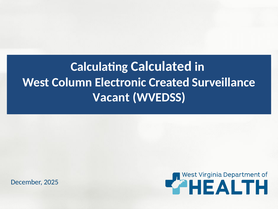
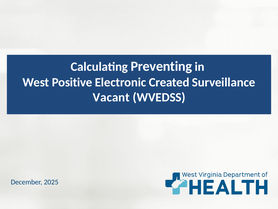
Calculated: Calculated -> Preventing
Column: Column -> Positive
